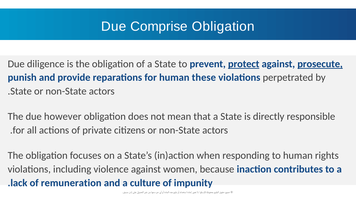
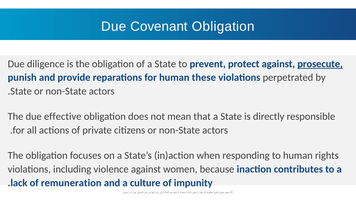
Comprise: Comprise -> Covenant
protect underline: present -> none
however: however -> effective
